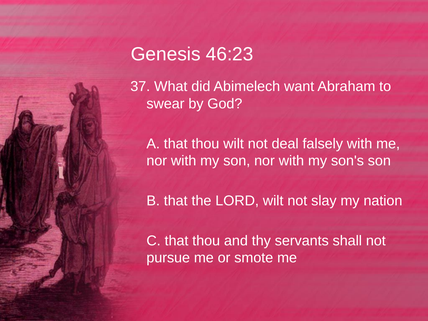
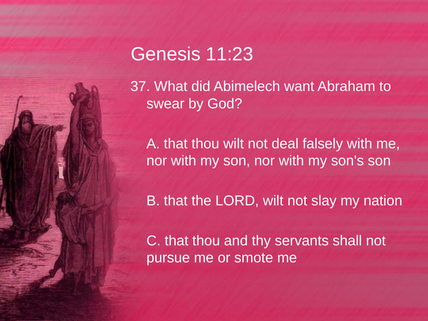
46:23: 46:23 -> 11:23
